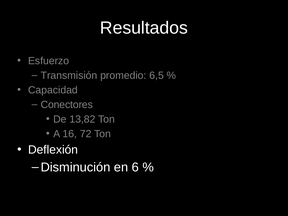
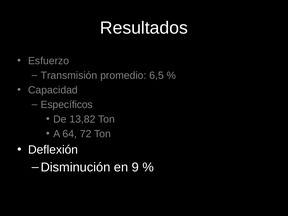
Conectores: Conectores -> Específicos
16: 16 -> 64
6: 6 -> 9
